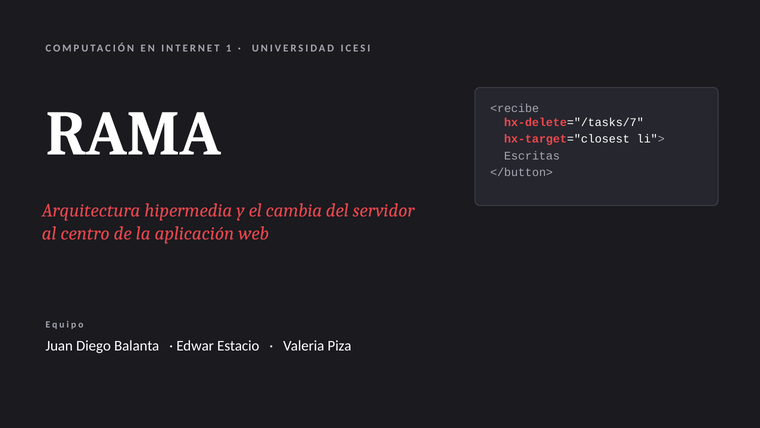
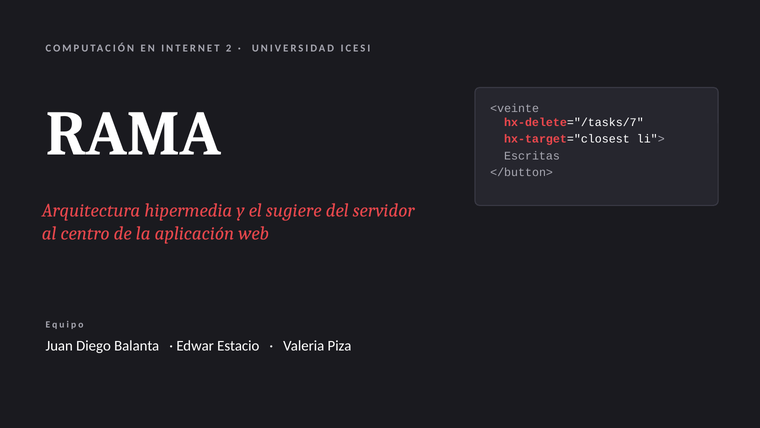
1: 1 -> 2
<recibe: <recibe -> <veinte
cambia: cambia -> sugiere
